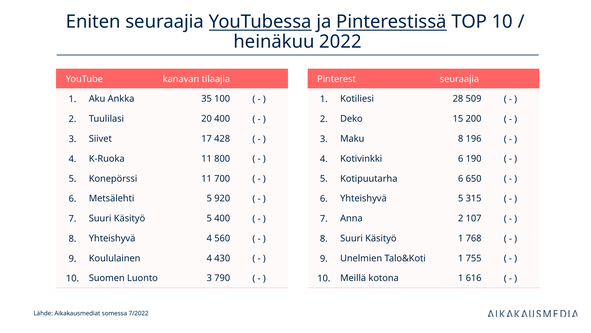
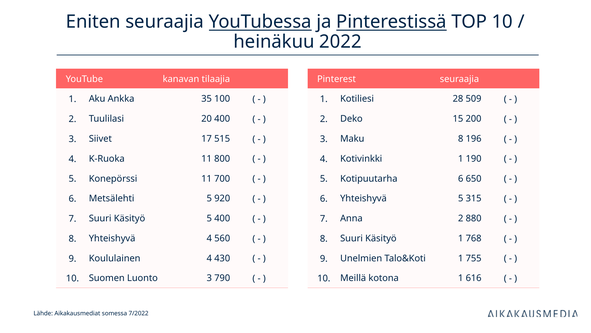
428: 428 -> 515
Kotivinkki 6: 6 -> 1
107: 107 -> 880
